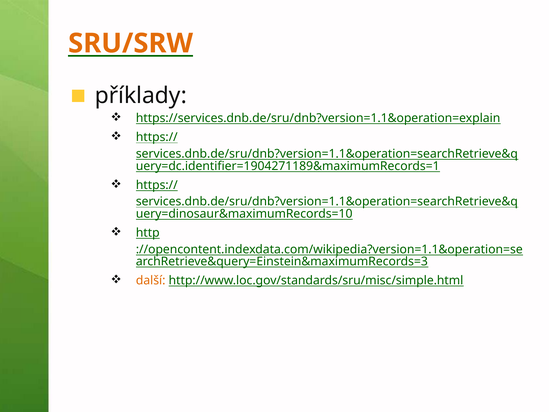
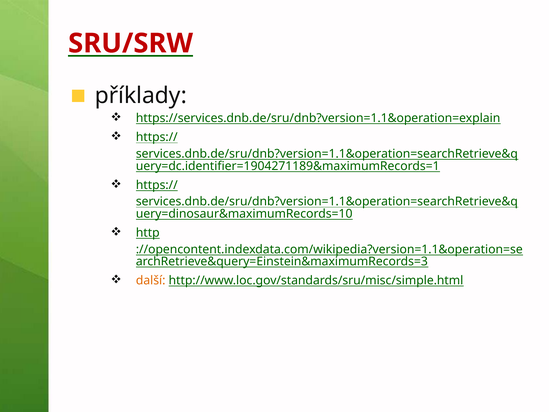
SRU/SRW colour: orange -> red
